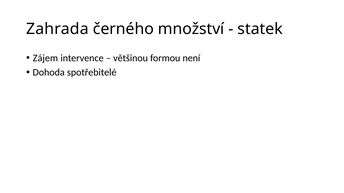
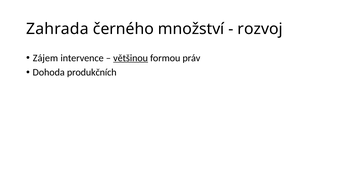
statek: statek -> rozvoj
většinou underline: none -> present
není: není -> práv
spotřebitelé: spotřebitelé -> produkčních
